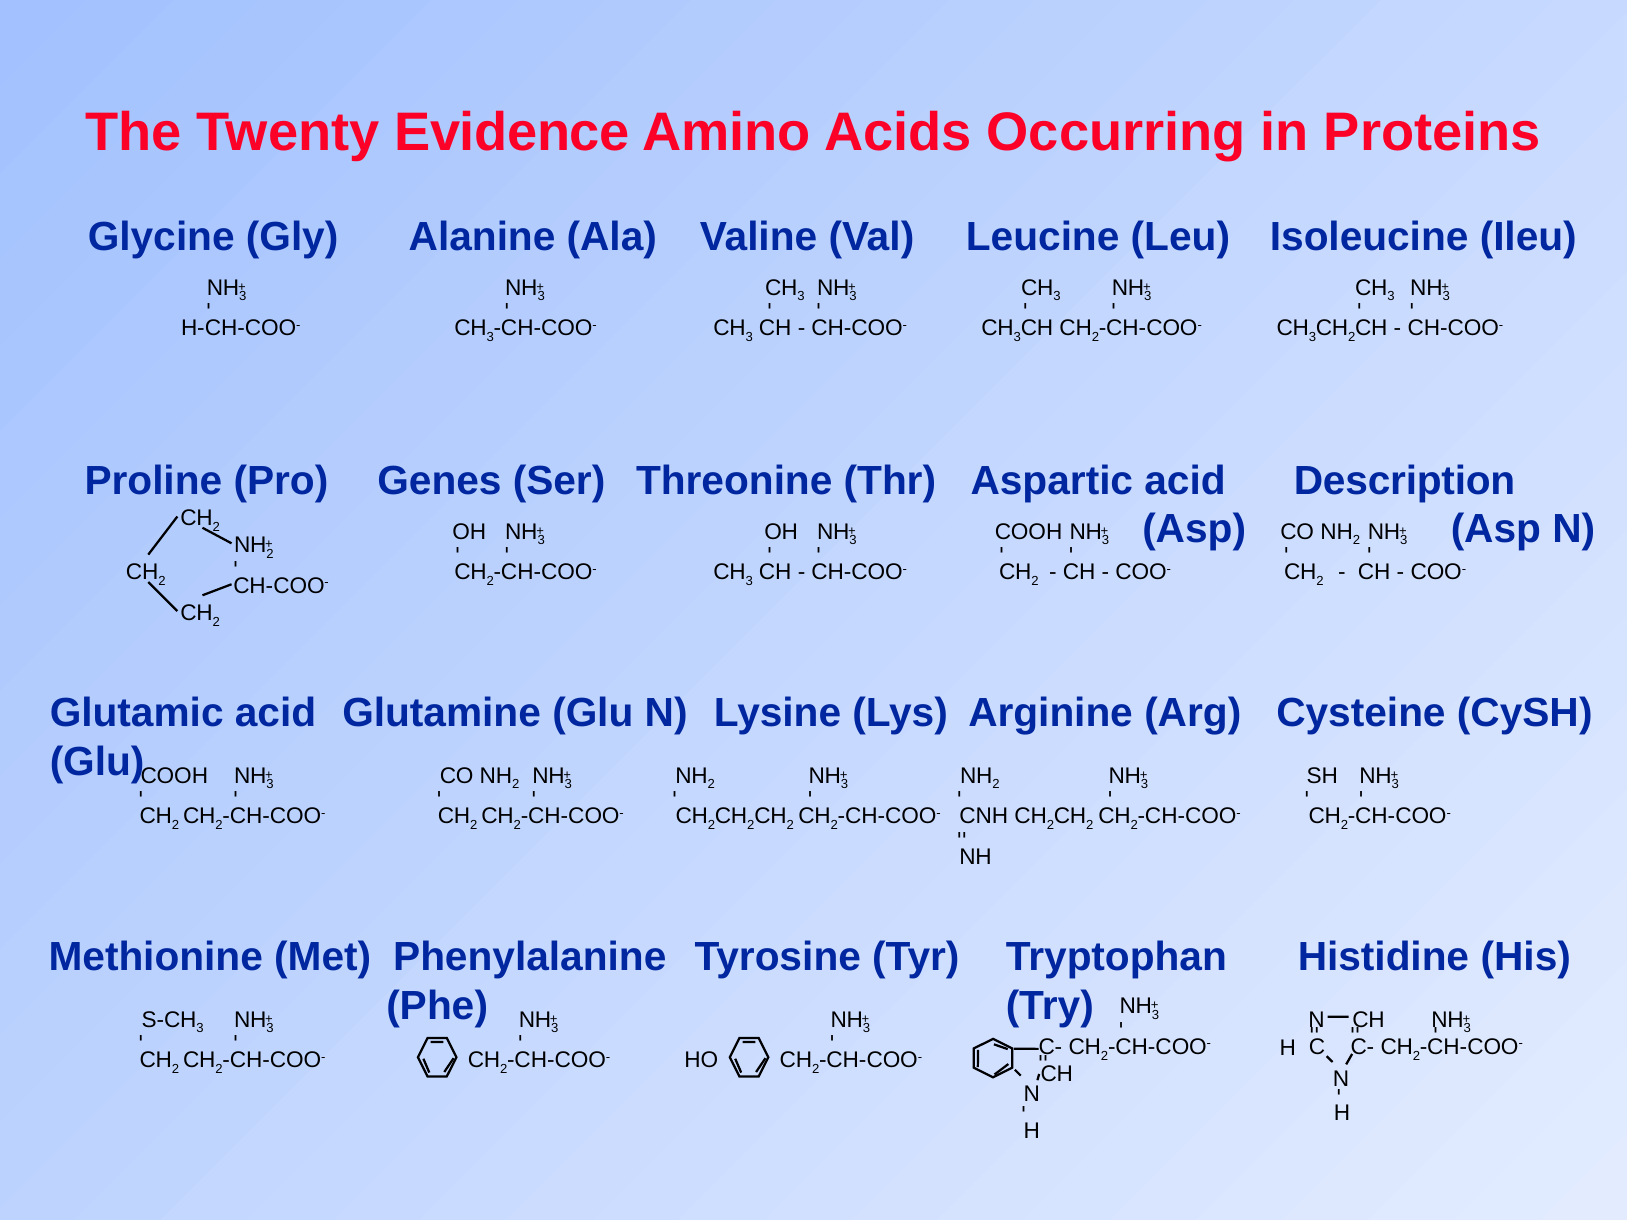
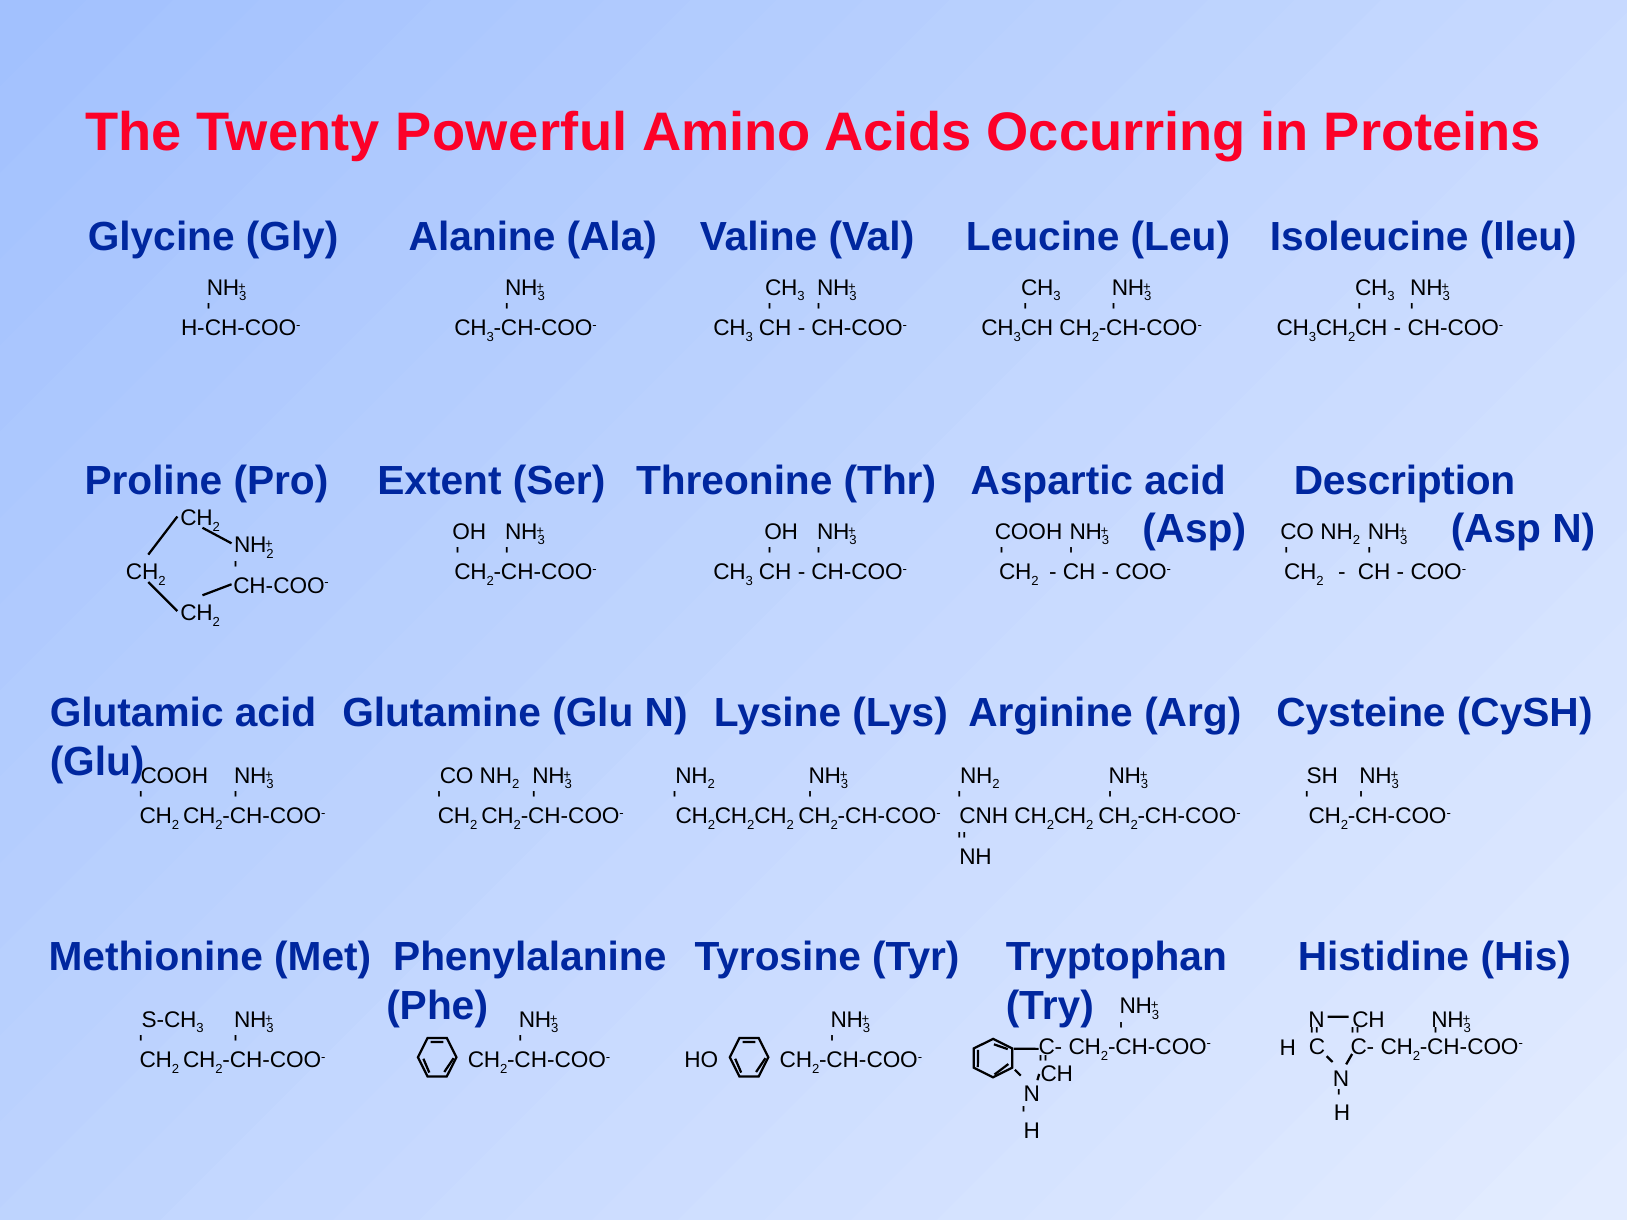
Evidence: Evidence -> Powerful
Genes: Genes -> Extent
